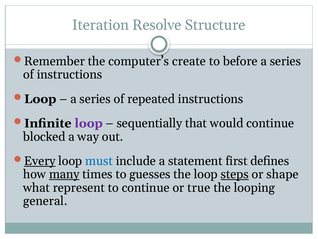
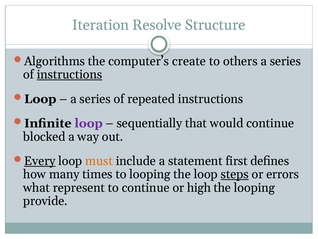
Remember: Remember -> Algorithms
before: before -> others
instructions at (69, 74) underline: none -> present
must colour: blue -> orange
many underline: present -> none
to guesses: guesses -> looping
shape: shape -> errors
true: true -> high
general: general -> provide
